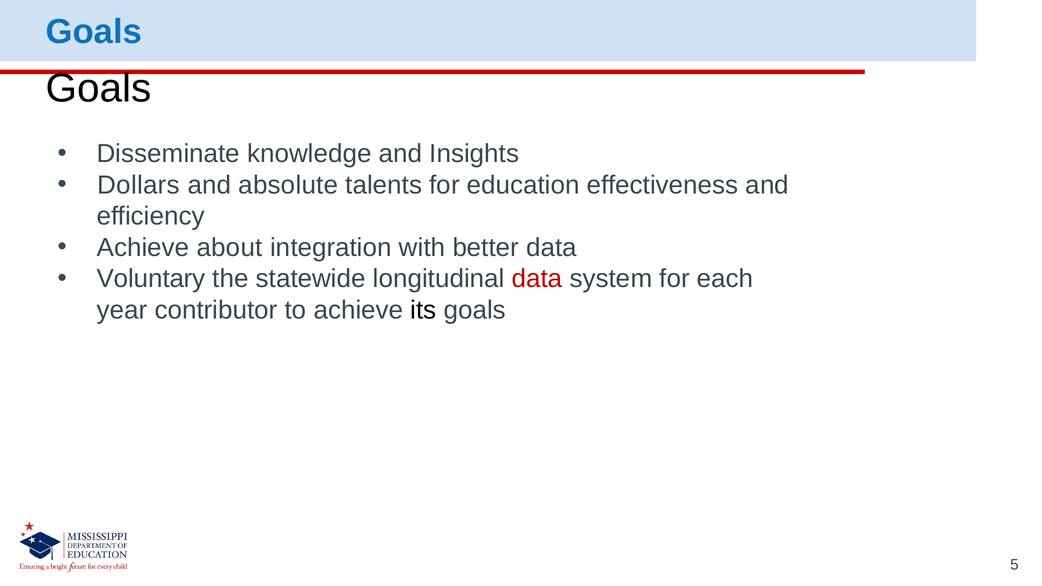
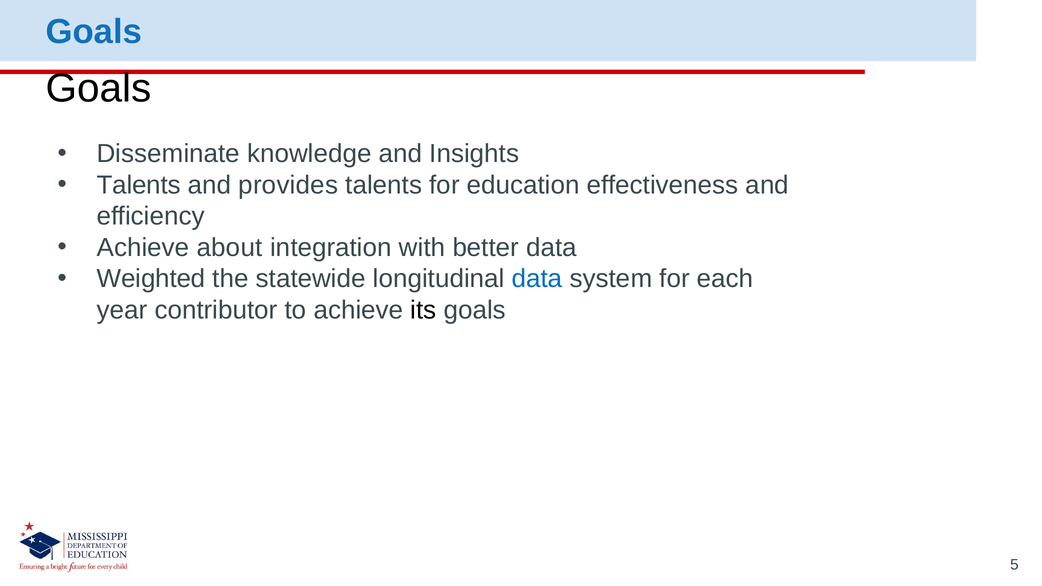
Dollars at (138, 185): Dollars -> Talents
absolute: absolute -> provides
Voluntary: Voluntary -> Weighted
data at (537, 279) colour: red -> blue
